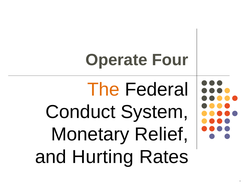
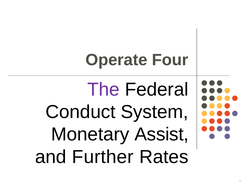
The colour: orange -> purple
Relief: Relief -> Assist
Hurting: Hurting -> Further
